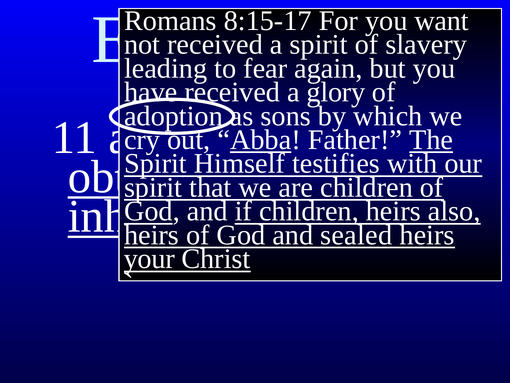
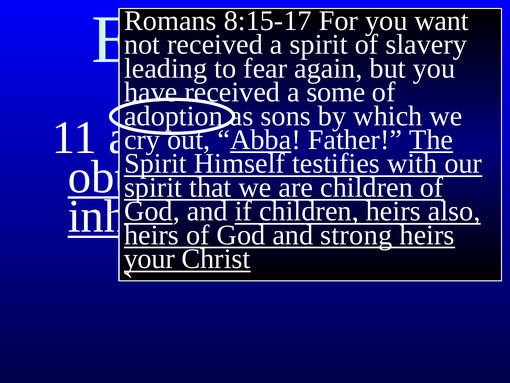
glory: glory -> some
sealed: sealed -> strong
